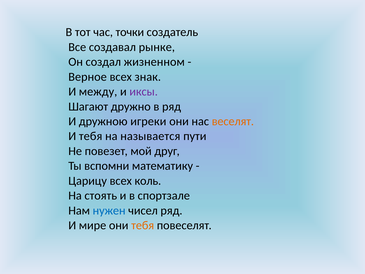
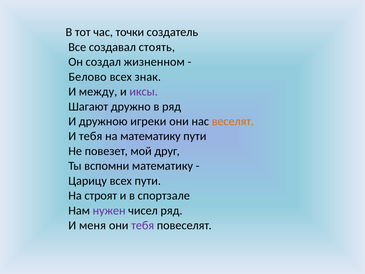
рынке: рынке -> стоять
Верное: Верное -> Белово
на называется: называется -> математику
всех коль: коль -> пути
стоять: стоять -> строят
нужен colour: blue -> purple
мире: мире -> меня
тебя at (143, 225) colour: orange -> purple
